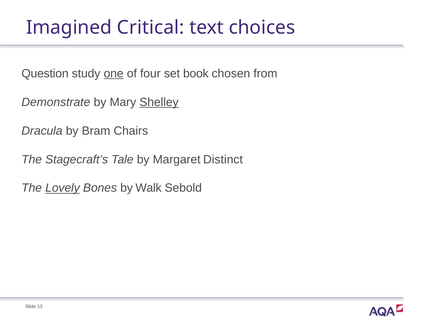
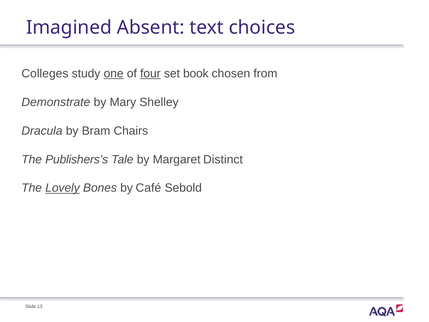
Critical: Critical -> Absent
Question: Question -> Colleges
four underline: none -> present
Shelley underline: present -> none
Stagecraft’s: Stagecraft’s -> Publishers’s
Walk: Walk -> Café
